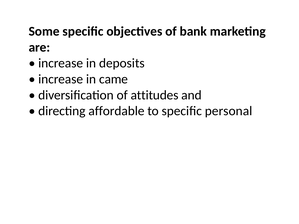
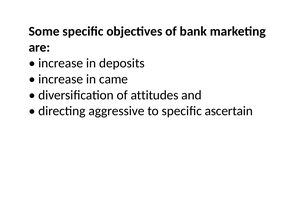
affordable: affordable -> aggressive
personal: personal -> ascertain
